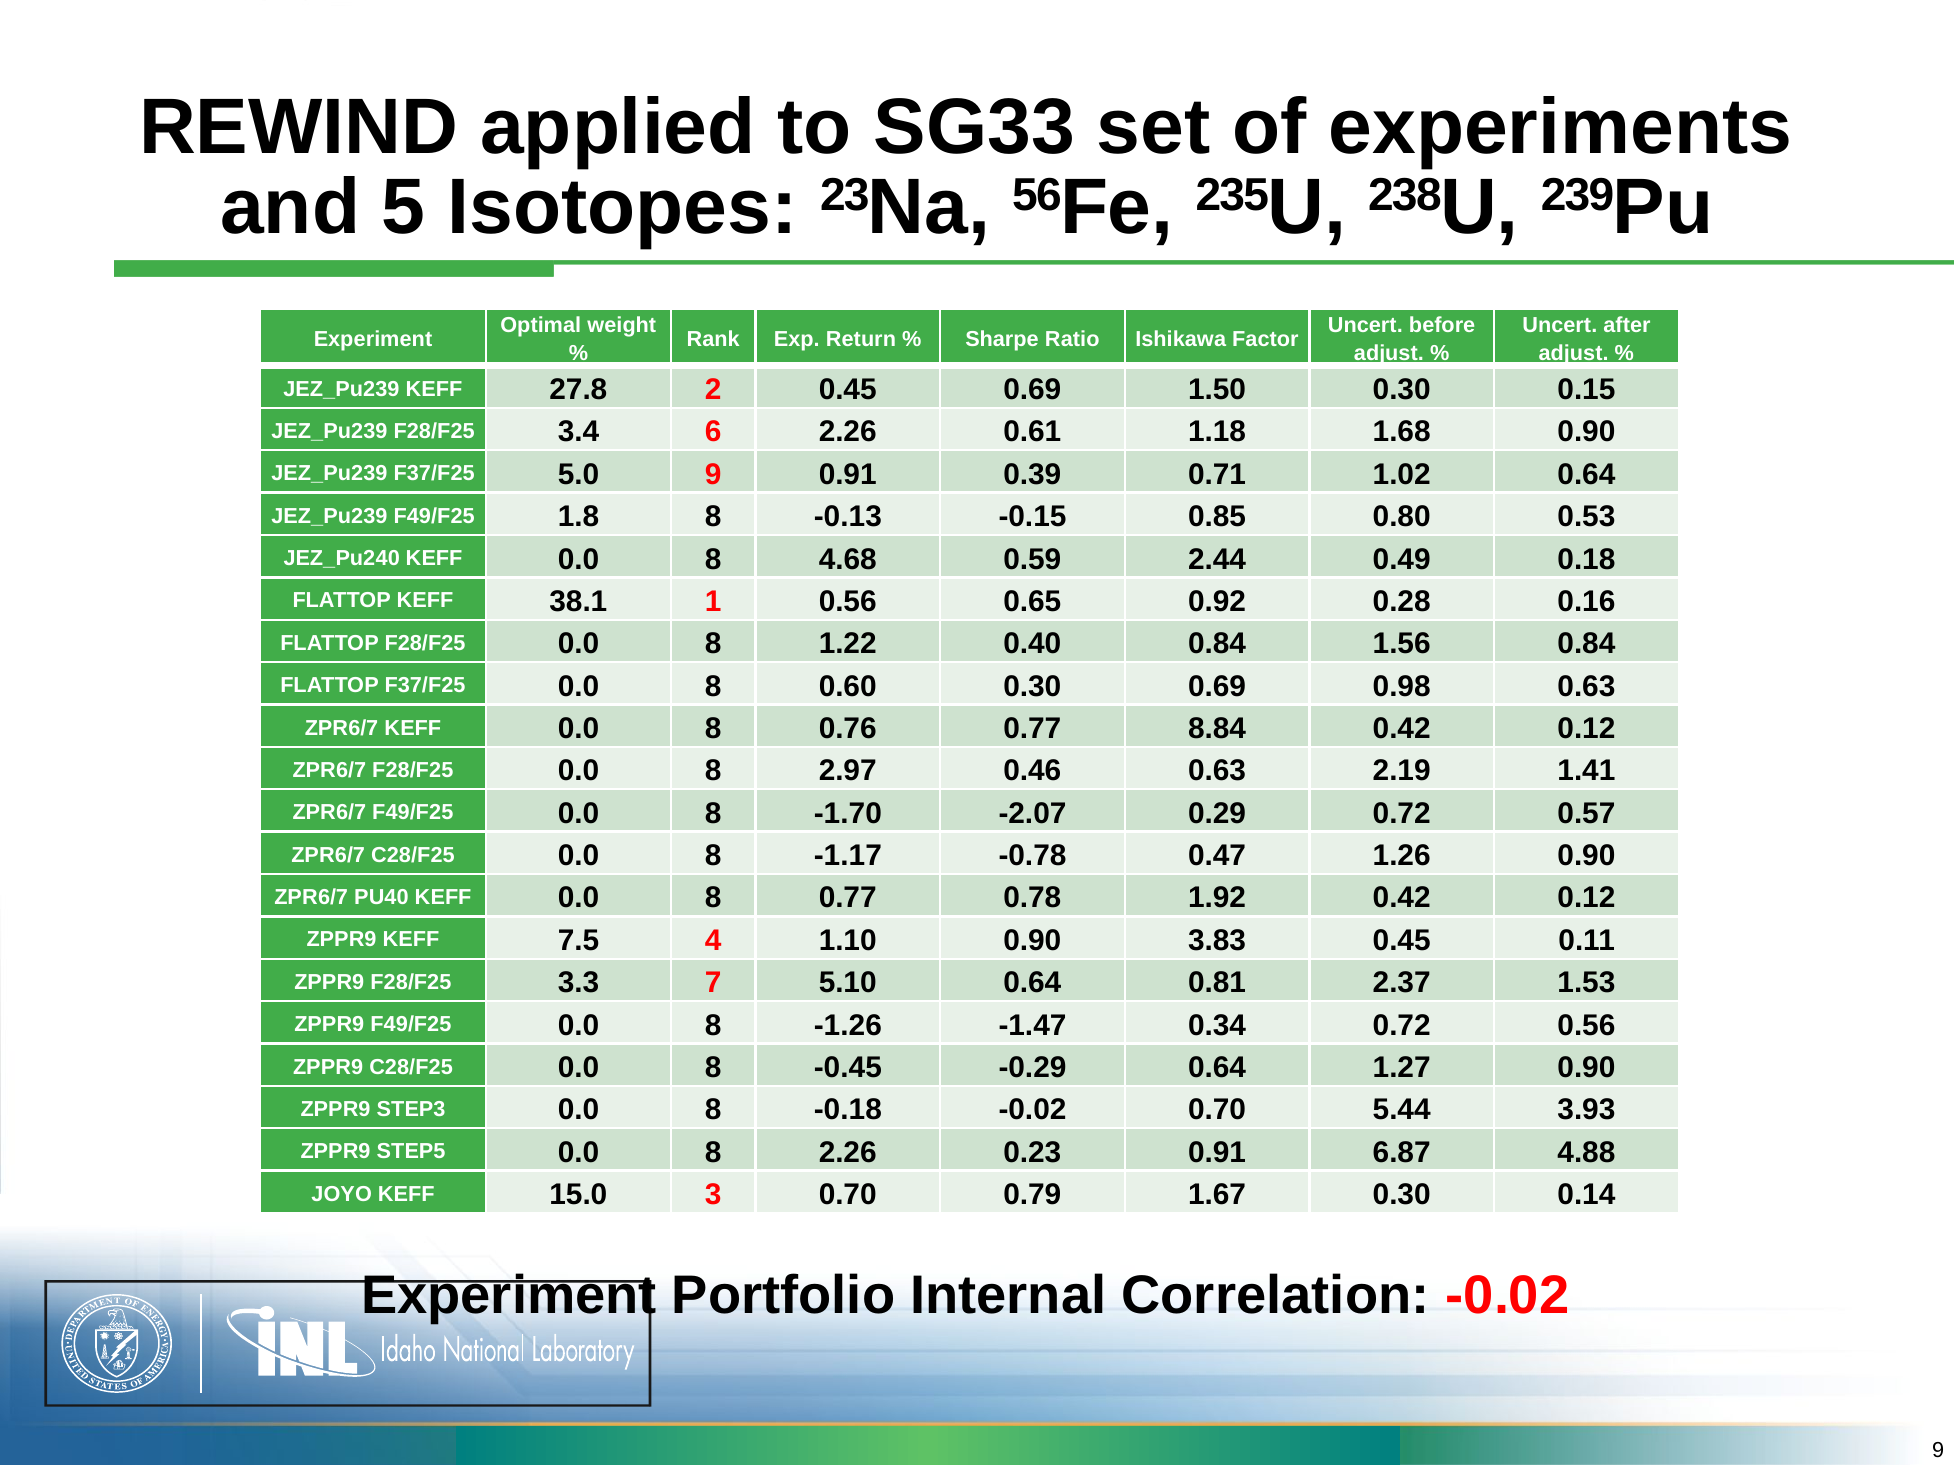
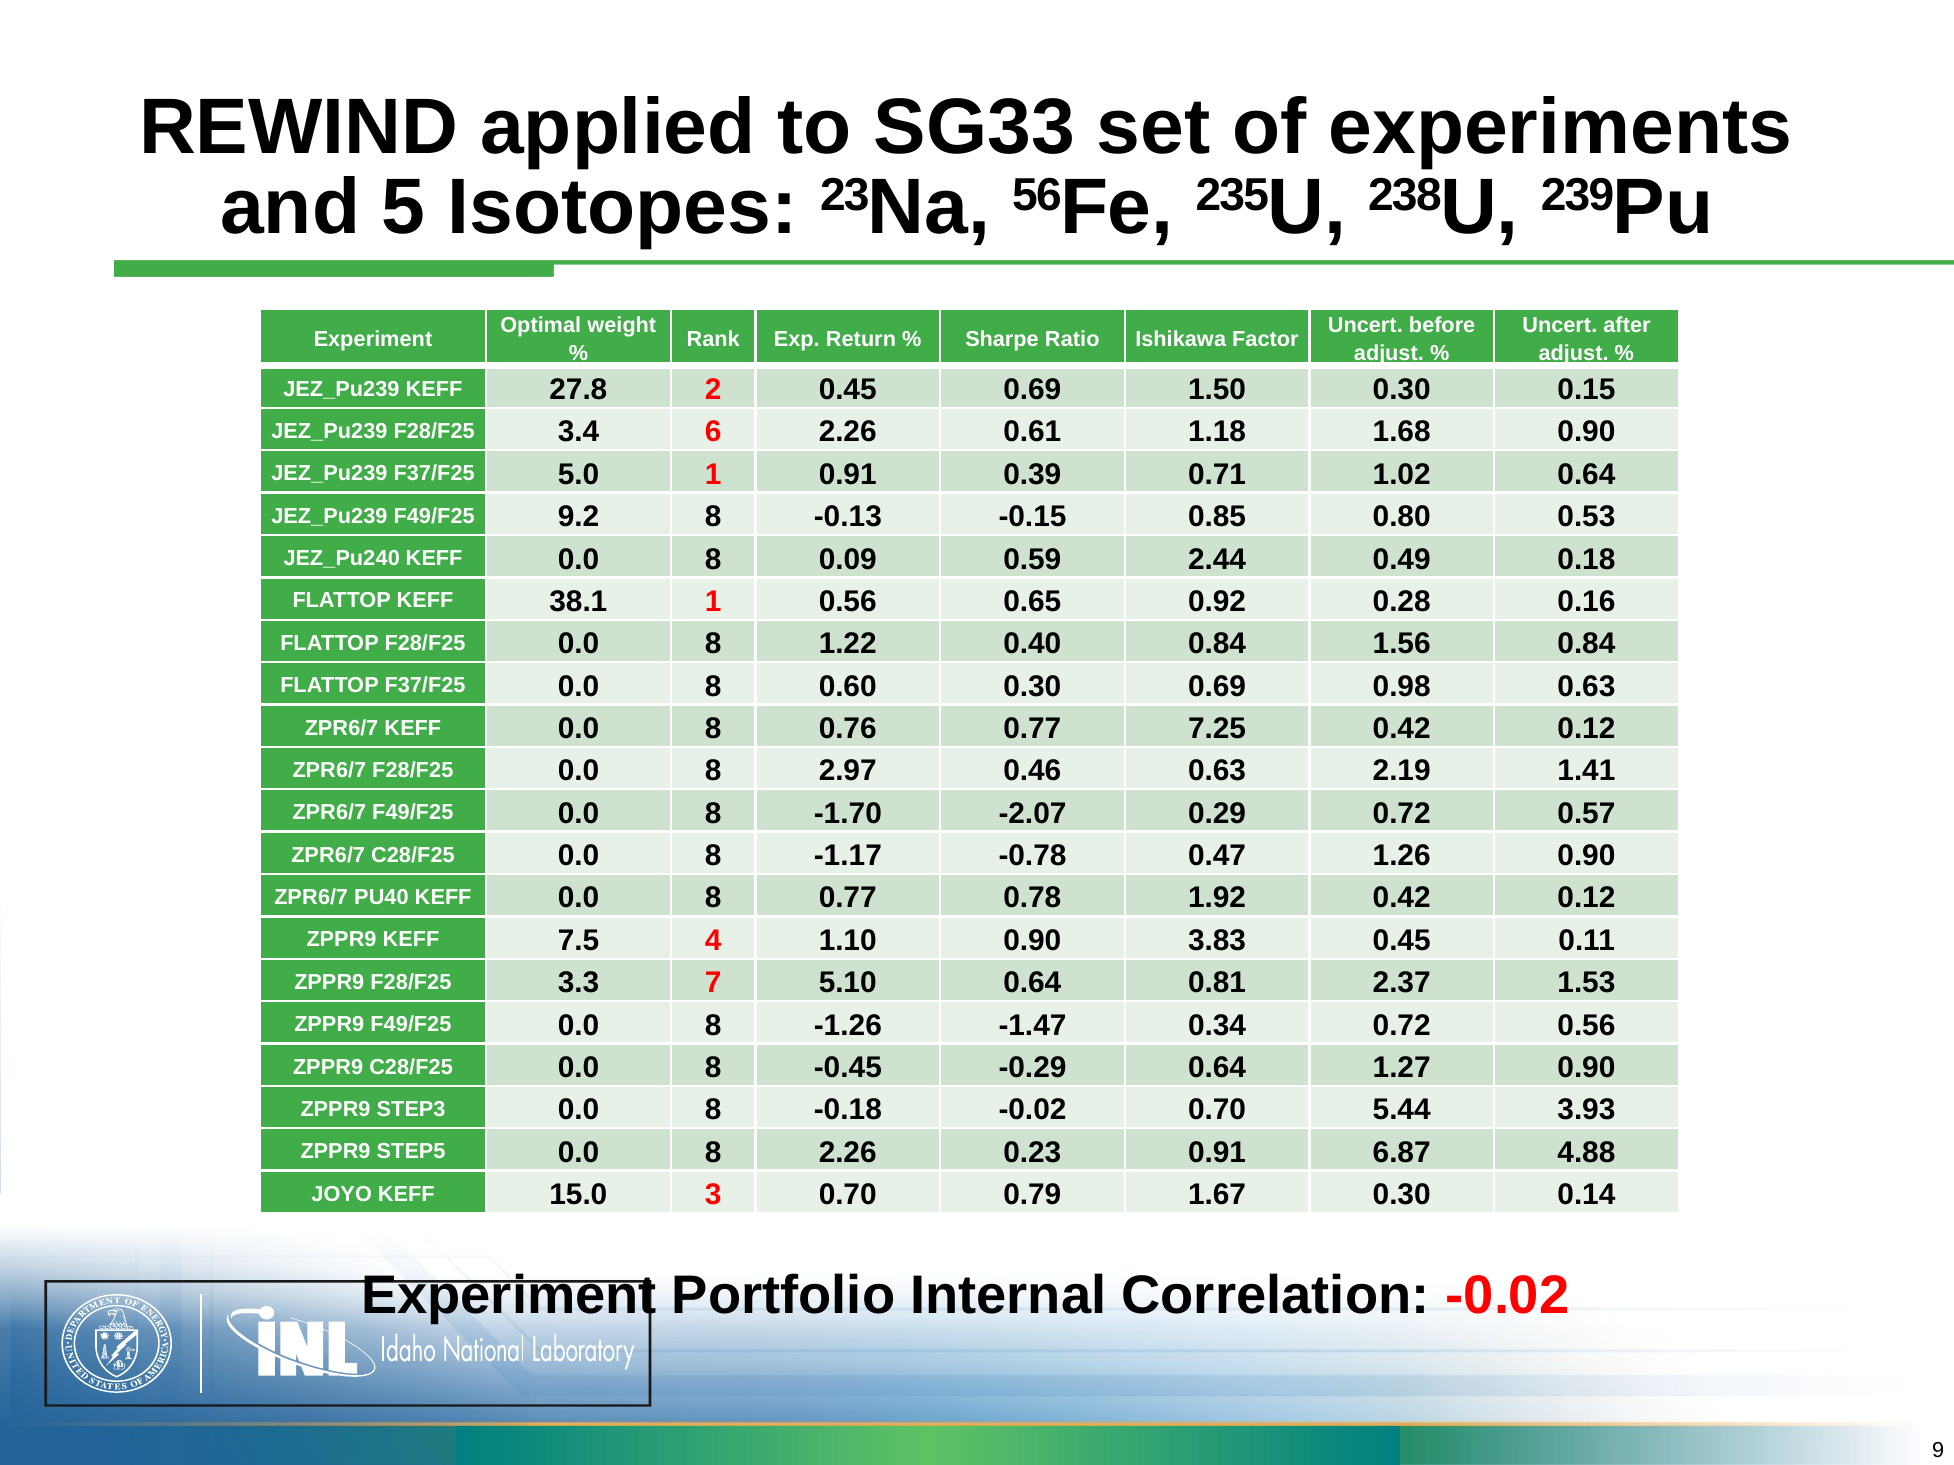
5.0 9: 9 -> 1
1.8: 1.8 -> 9.2
4.68: 4.68 -> 0.09
8.84: 8.84 -> 7.25
